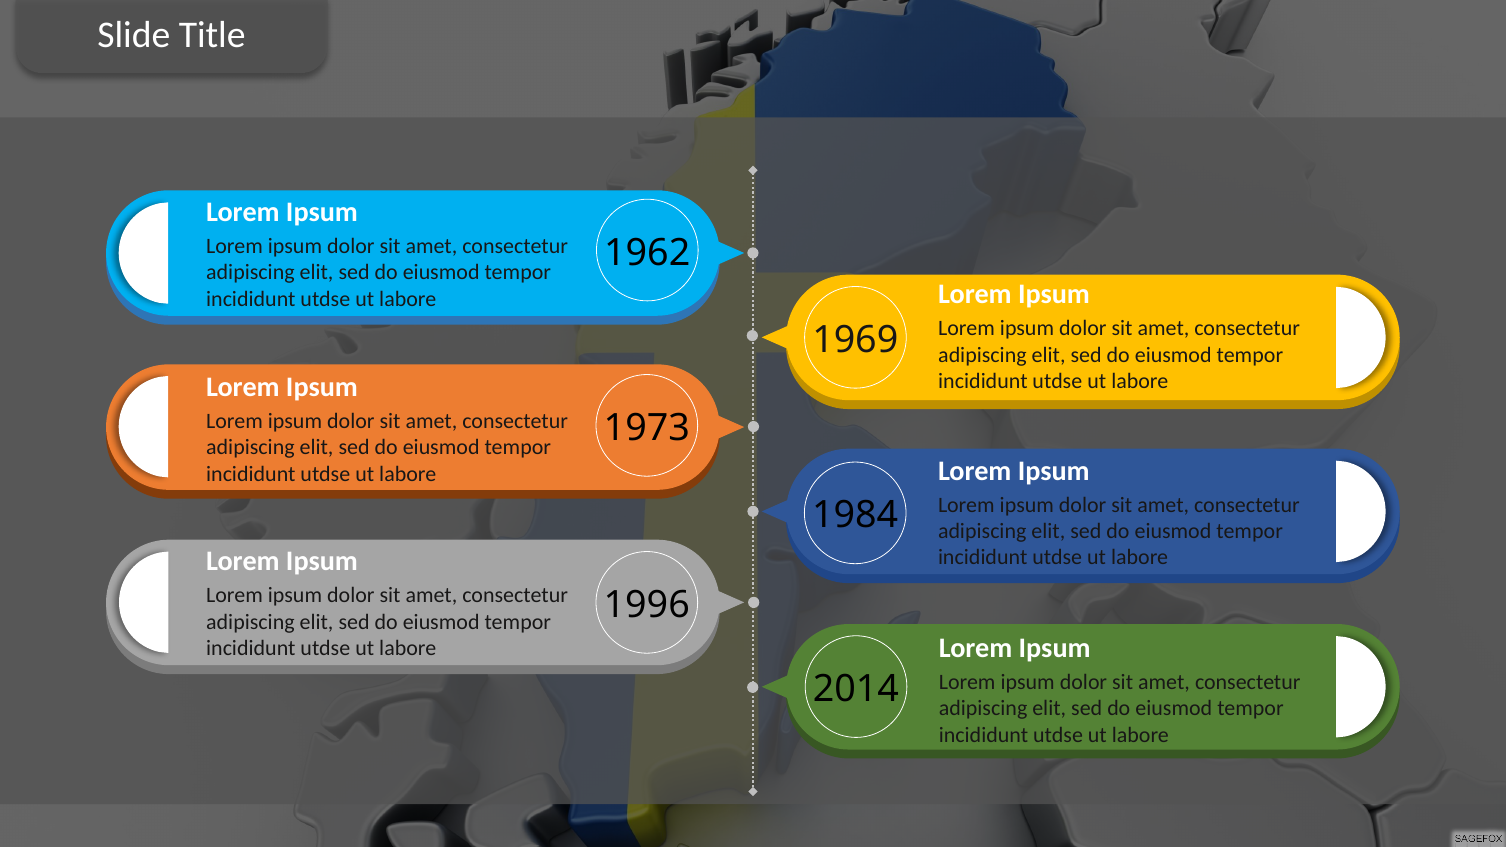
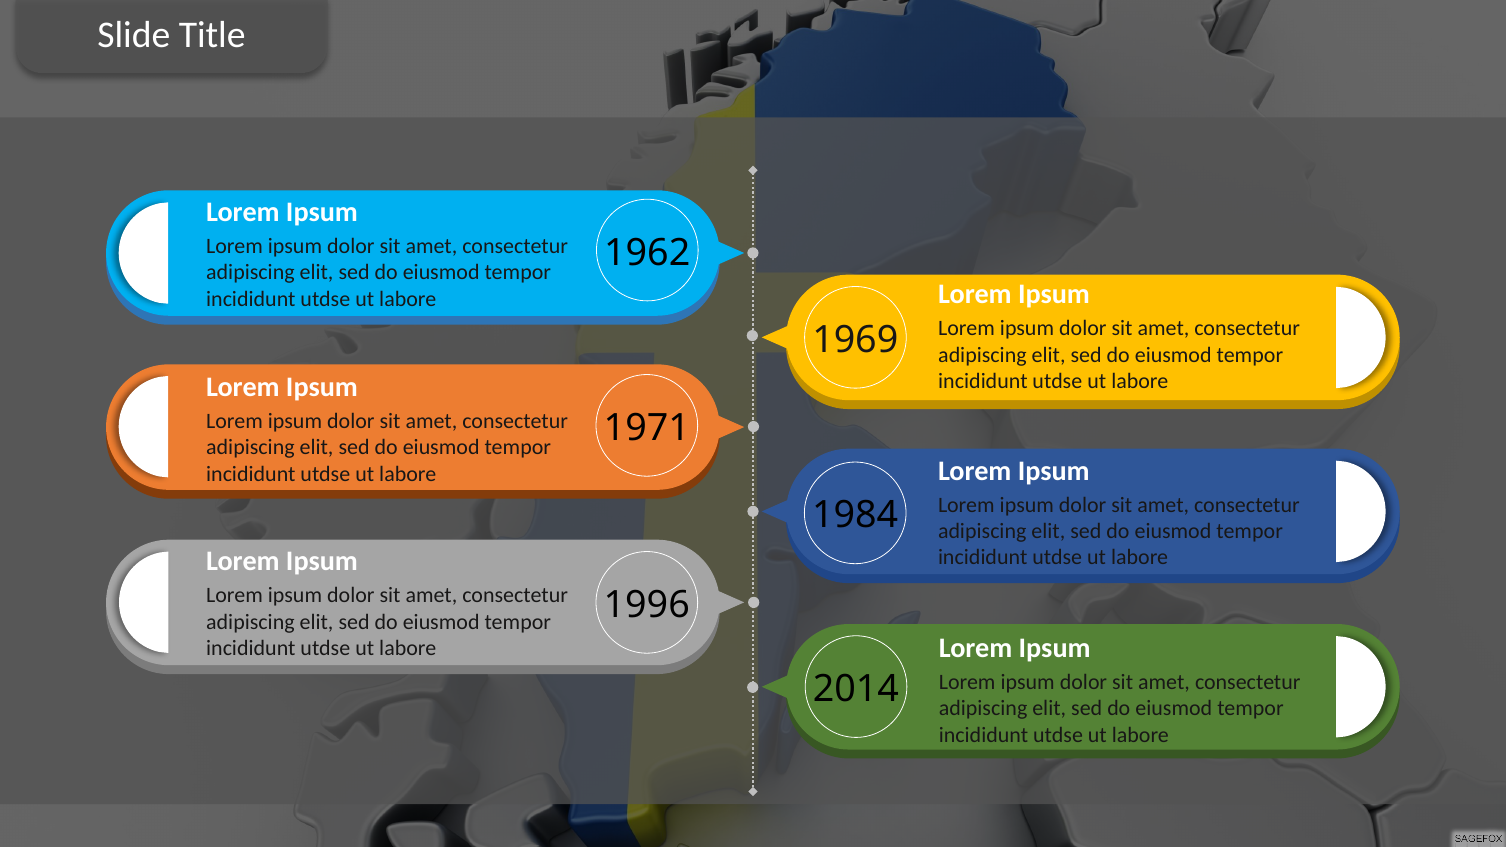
1973: 1973 -> 1971
